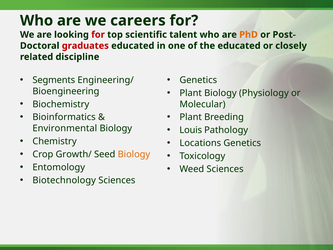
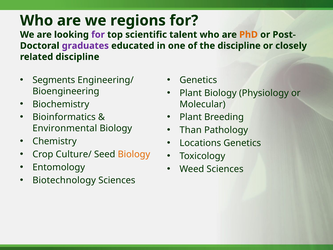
careers: careers -> regions
for at (98, 35) colour: red -> purple
graduates colour: red -> purple
the educated: educated -> discipline
Louis: Louis -> Than
Growth/: Growth/ -> Culture/
